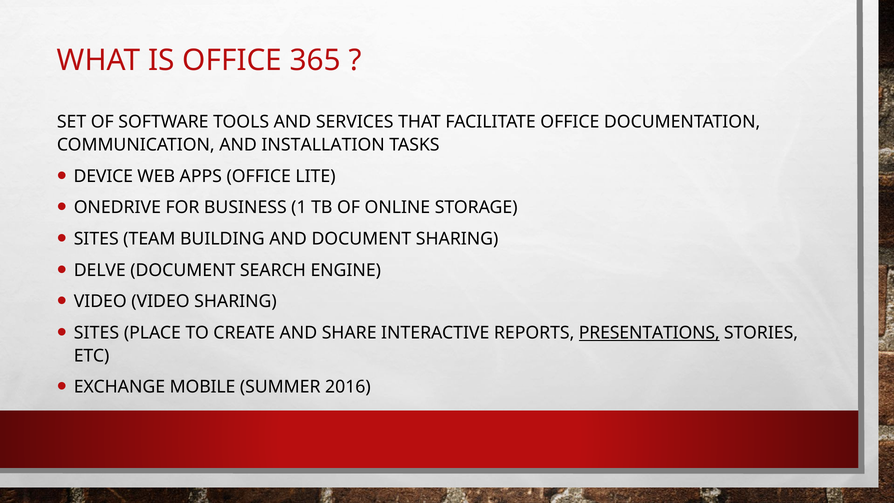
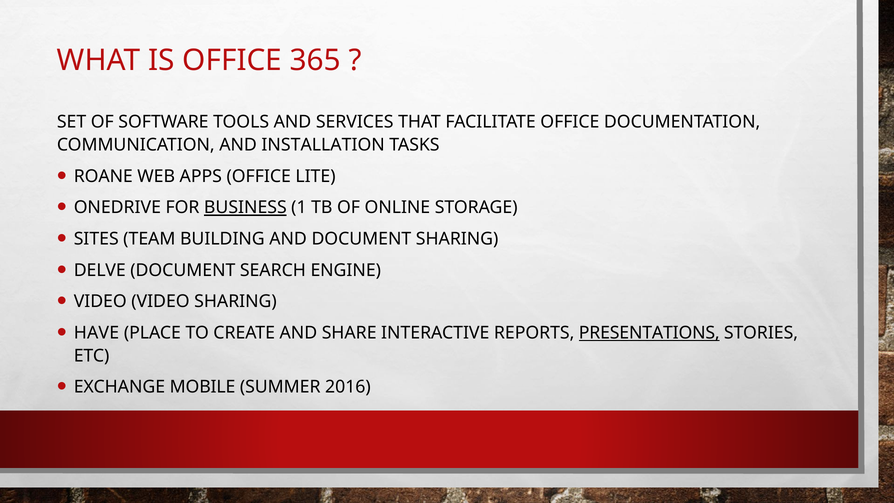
DEVICE: DEVICE -> ROANE
BUSINESS underline: none -> present
SITES at (96, 333): SITES -> HAVE
